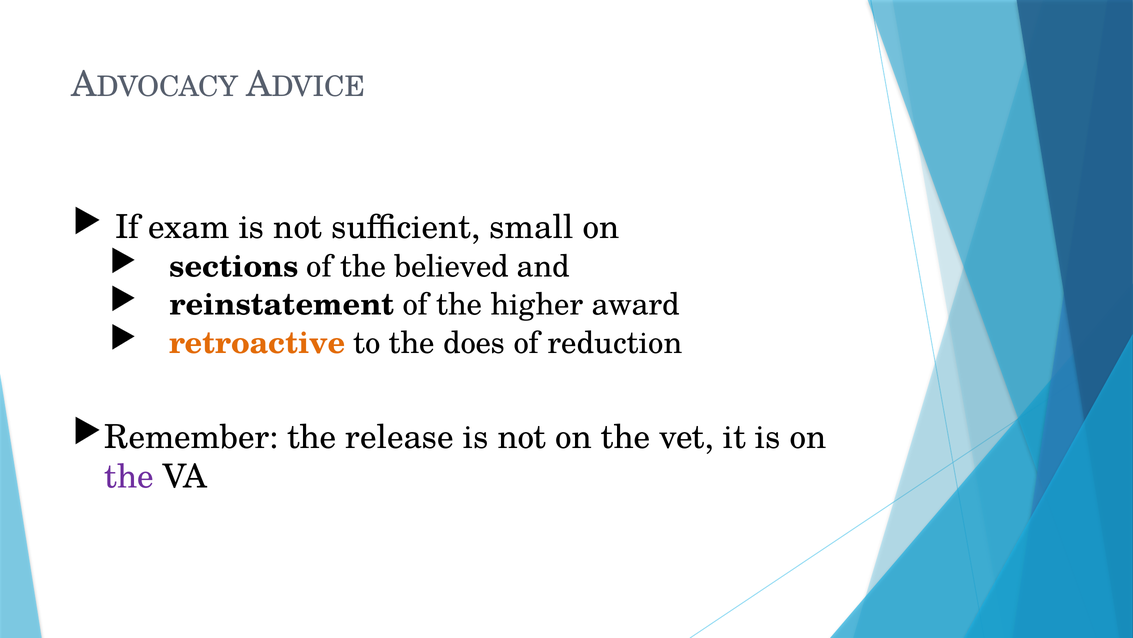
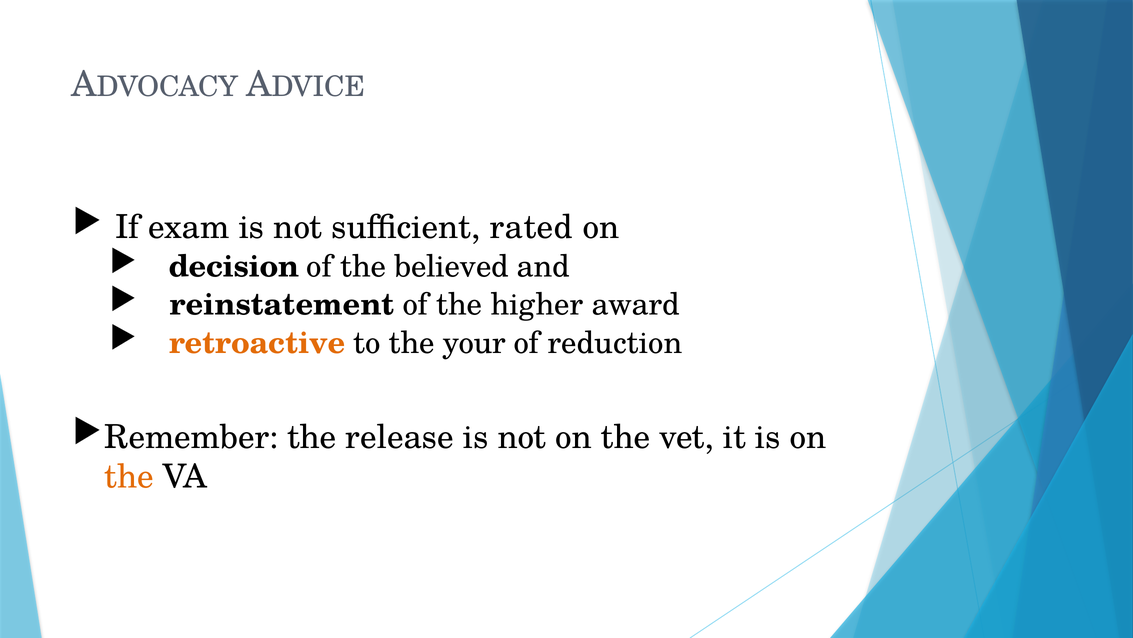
small: small -> rated
sections: sections -> decision
does: does -> your
the at (129, 476) colour: purple -> orange
